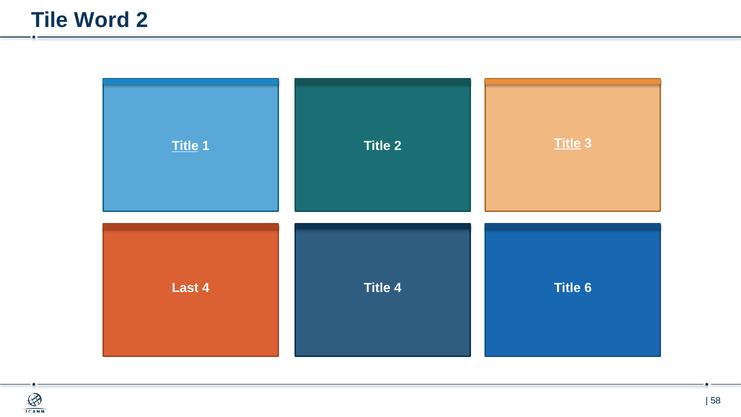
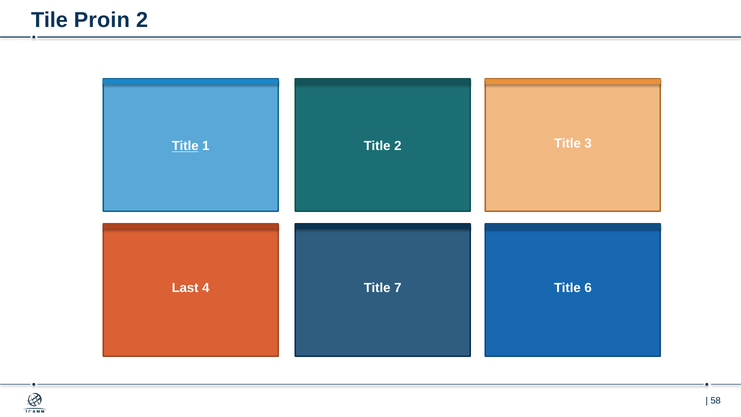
Word: Word -> Proin
Title at (567, 143) underline: present -> none
Title 4: 4 -> 7
